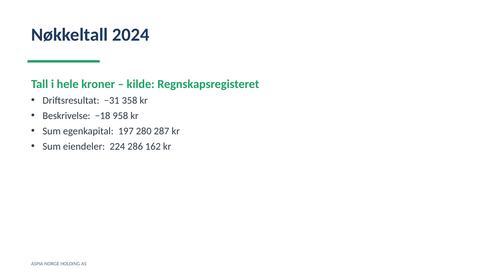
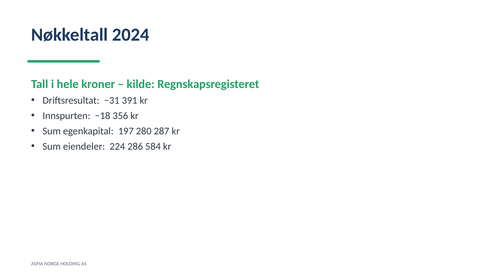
358: 358 -> 391
Beskrivelse: Beskrivelse -> Innspurten
958: 958 -> 356
162: 162 -> 584
